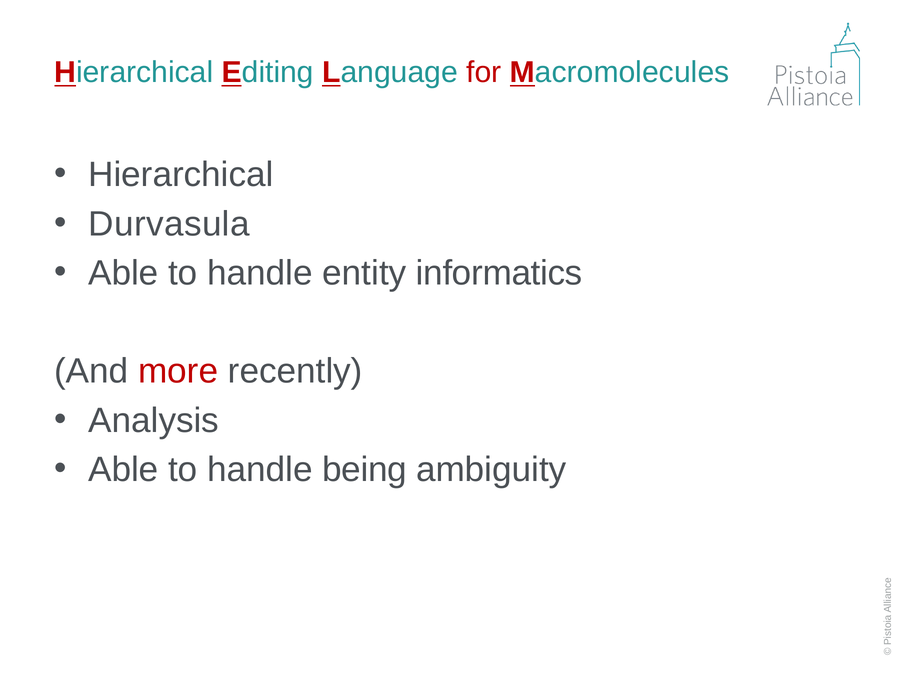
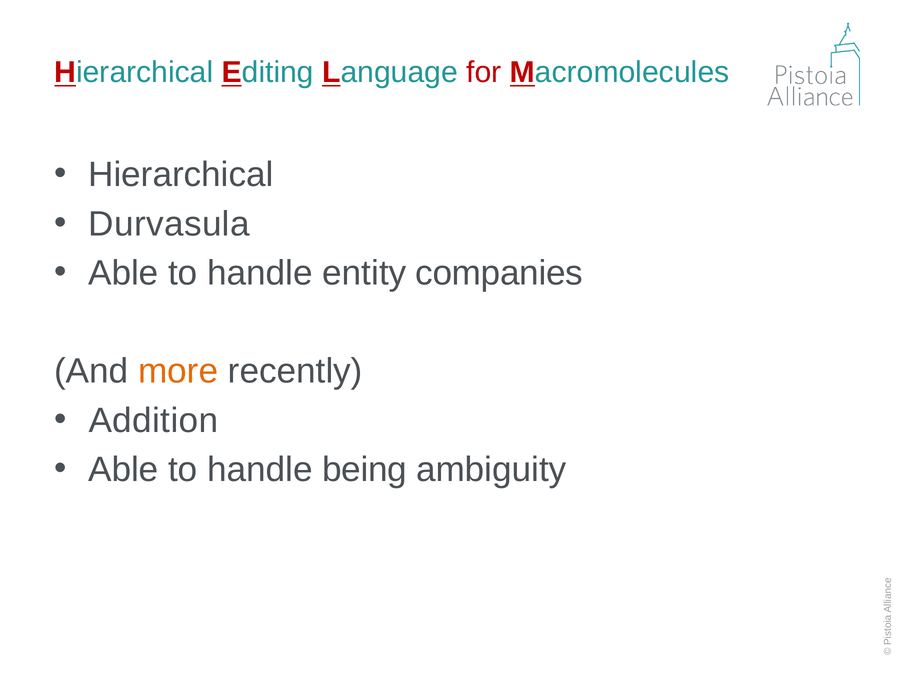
informatics: informatics -> companies
more colour: red -> orange
Analysis: Analysis -> Addition
